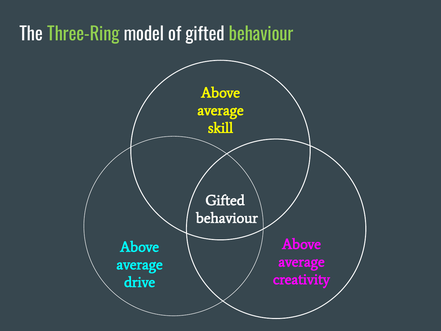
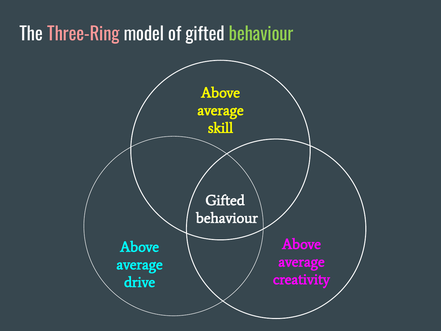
Three-Ring colour: light green -> pink
